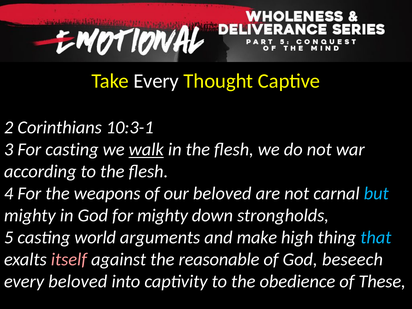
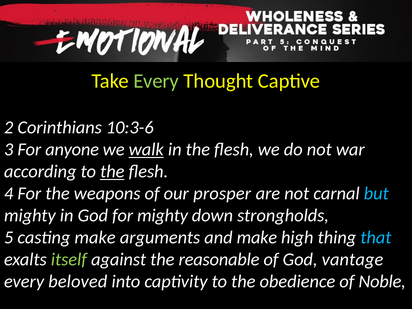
Every at (156, 81) colour: white -> light green
10:3-1: 10:3-1 -> 10:3-6
For casting: casting -> anyone
the at (112, 172) underline: none -> present
our beloved: beloved -> prosper
casting world: world -> make
itself colour: pink -> light green
beseech: beseech -> vantage
These: These -> Noble
